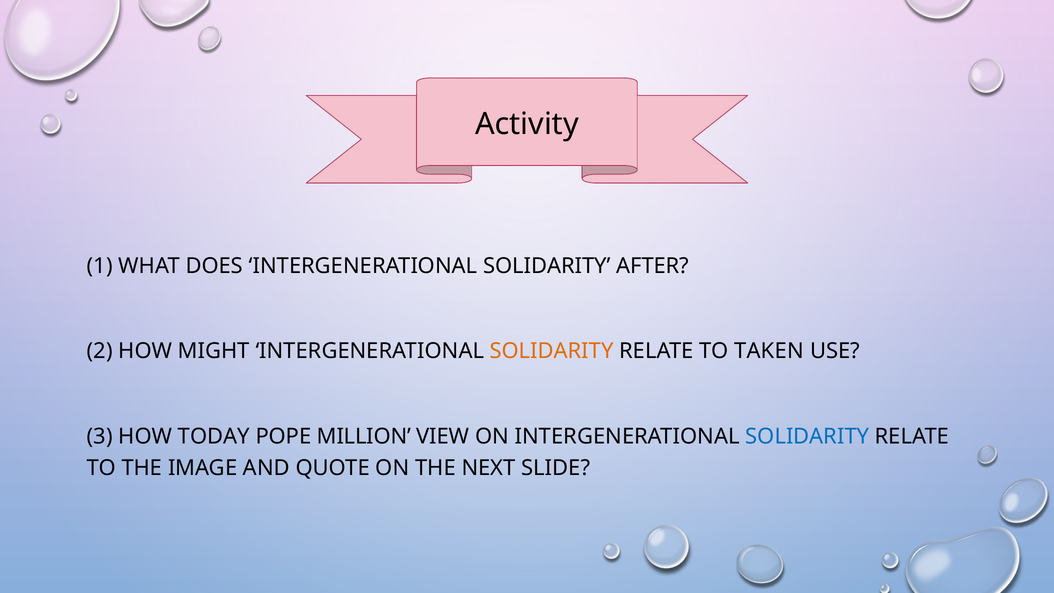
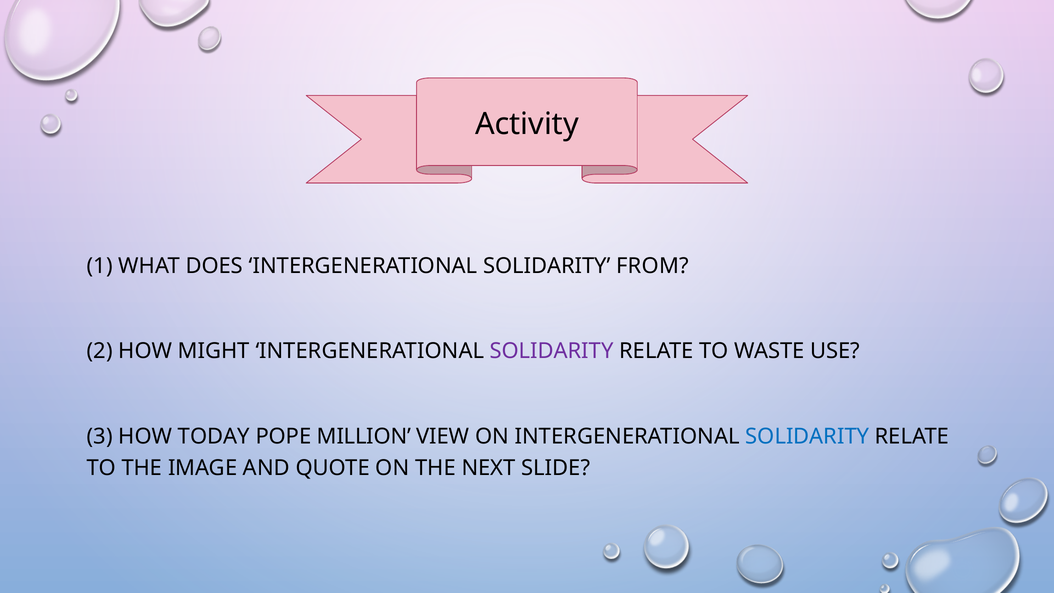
AFTER: AFTER -> FROM
SOLIDARITY at (552, 351) colour: orange -> purple
TAKEN: TAKEN -> WASTE
